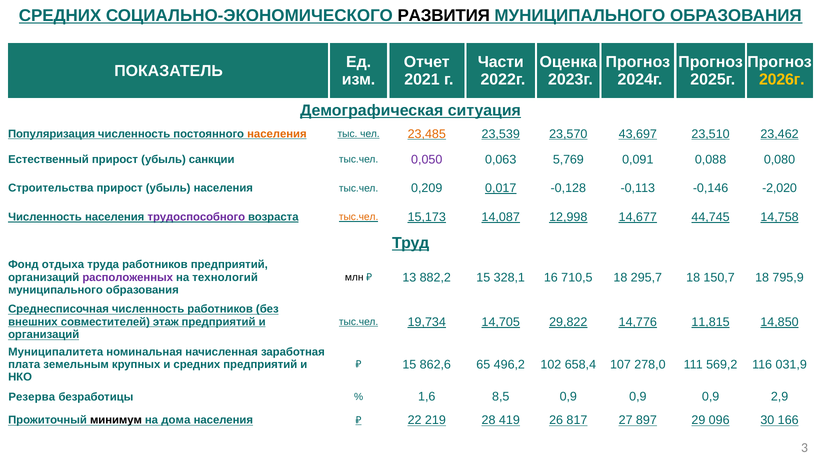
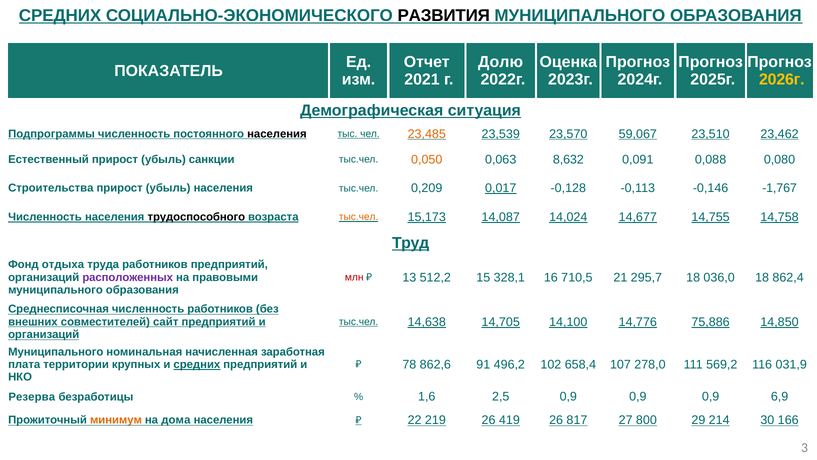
Части: Части -> Долю
Популяризация: Популяризация -> Подпрограммы
населения at (277, 134) colour: orange -> black
43,697: 43,697 -> 59,067
0,050 colour: purple -> orange
5,769: 5,769 -> 8,632
-2,020: -2,020 -> -1,767
трудоспособного colour: purple -> black
12,998: 12,998 -> 14,024
44,745: 44,745 -> 14,755
технологий: технологий -> правовыми
млн colour: black -> red
882,2: 882,2 -> 512,2
710,5 18: 18 -> 21
150,7: 150,7 -> 036,0
795,9: 795,9 -> 862,4
этаж: этаж -> сайт
19,734: 19,734 -> 14,638
29,822: 29,822 -> 14,100
11,815: 11,815 -> 75,886
Муниципалитета at (56, 352): Муниципалитета -> Муниципального
земельным: земельным -> территории
средних at (197, 364) underline: none -> present
15 at (409, 364): 15 -> 78
65: 65 -> 91
8,5: 8,5 -> 2,5
2,9: 2,9 -> 6,9
минимум colour: black -> orange
219 28: 28 -> 26
897: 897 -> 800
096: 096 -> 214
